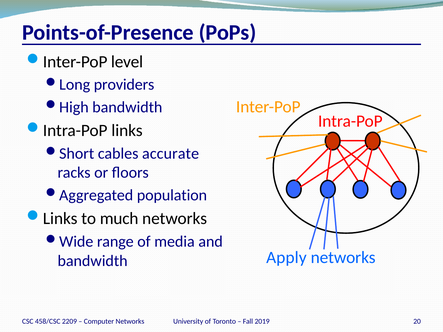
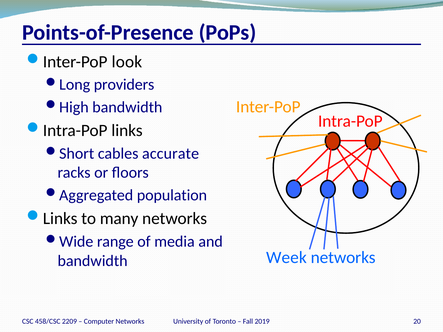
level: level -> look
much: much -> many
Apply: Apply -> Week
